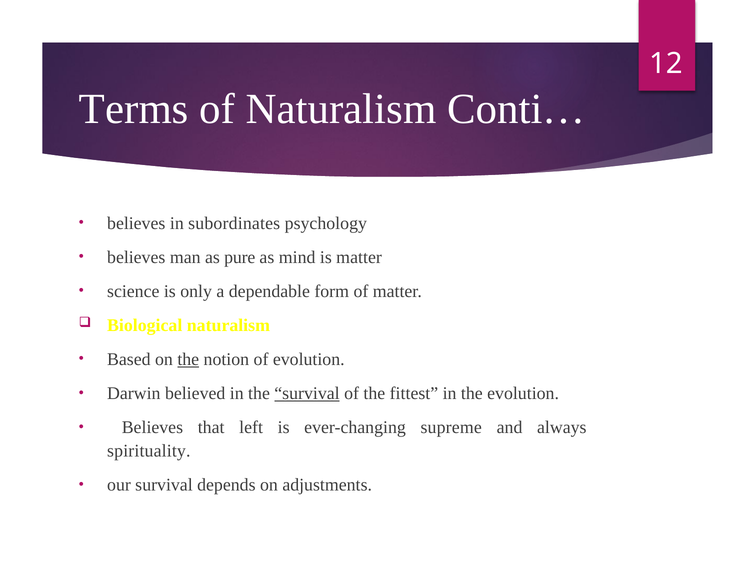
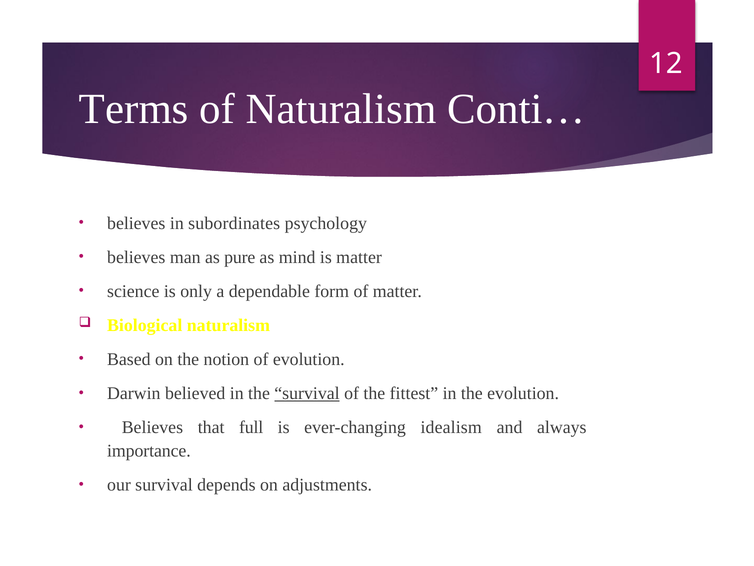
the at (188, 359) underline: present -> none
left: left -> full
supreme: supreme -> idealism
spirituality: spirituality -> importance
